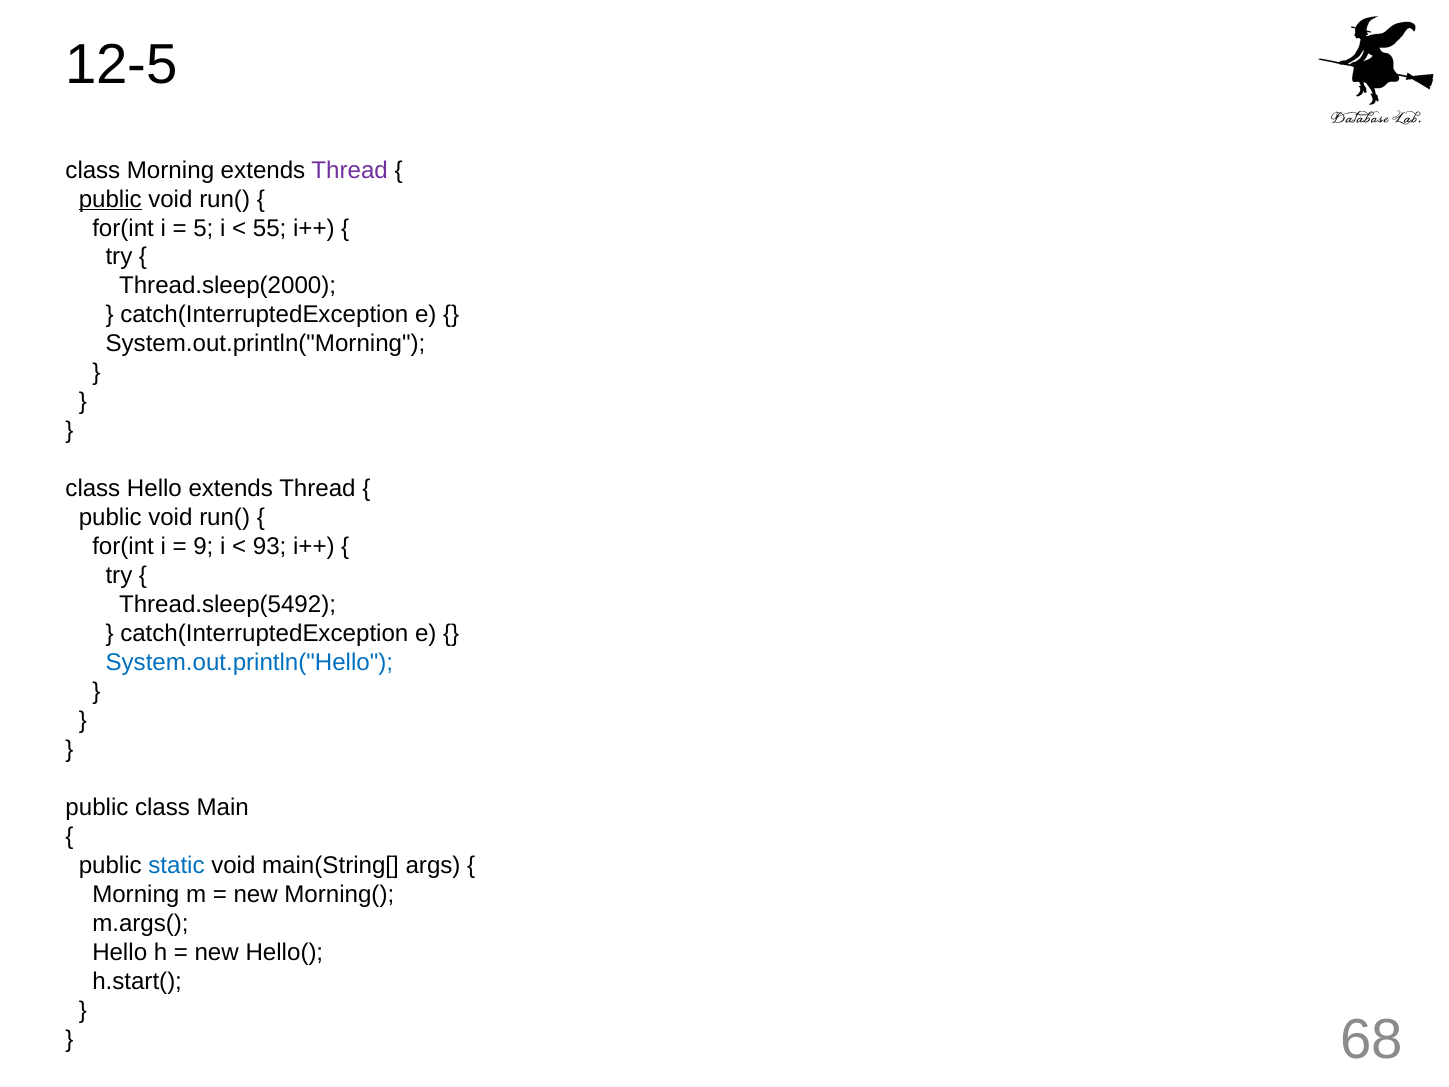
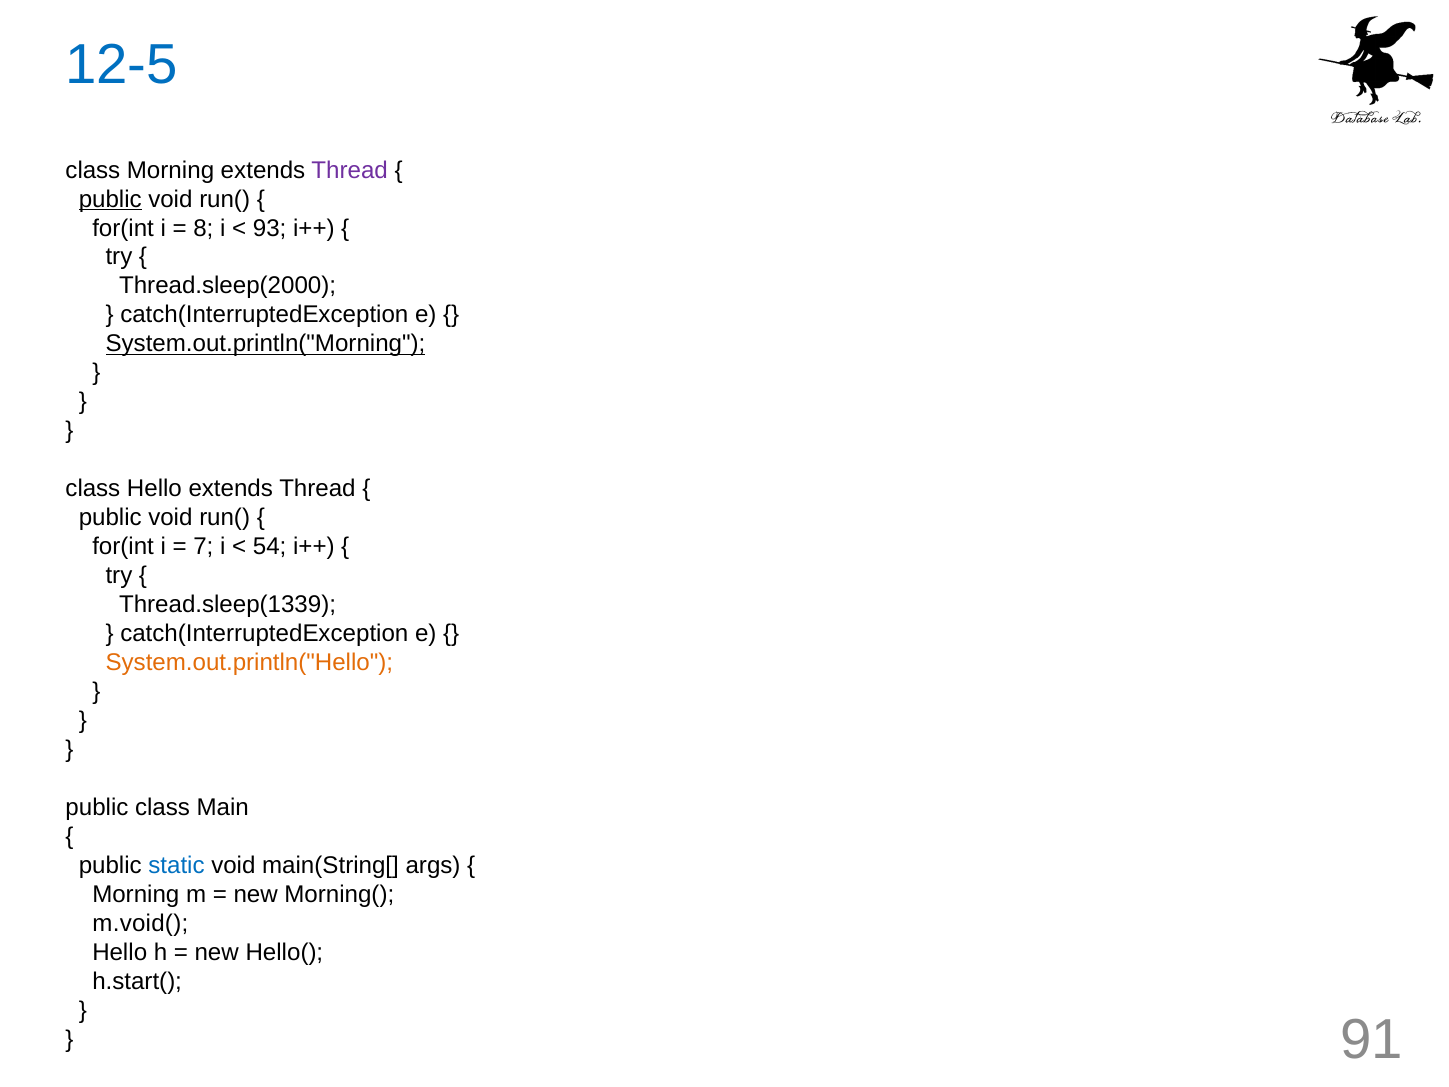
12-5 colour: black -> blue
5: 5 -> 8
55: 55 -> 93
System.out.println("Morning underline: none -> present
9: 9 -> 7
93: 93 -> 54
Thread.sleep(5492: Thread.sleep(5492 -> Thread.sleep(1339
System.out.println("Hello colour: blue -> orange
m.args(: m.args( -> m.void(
68: 68 -> 91
